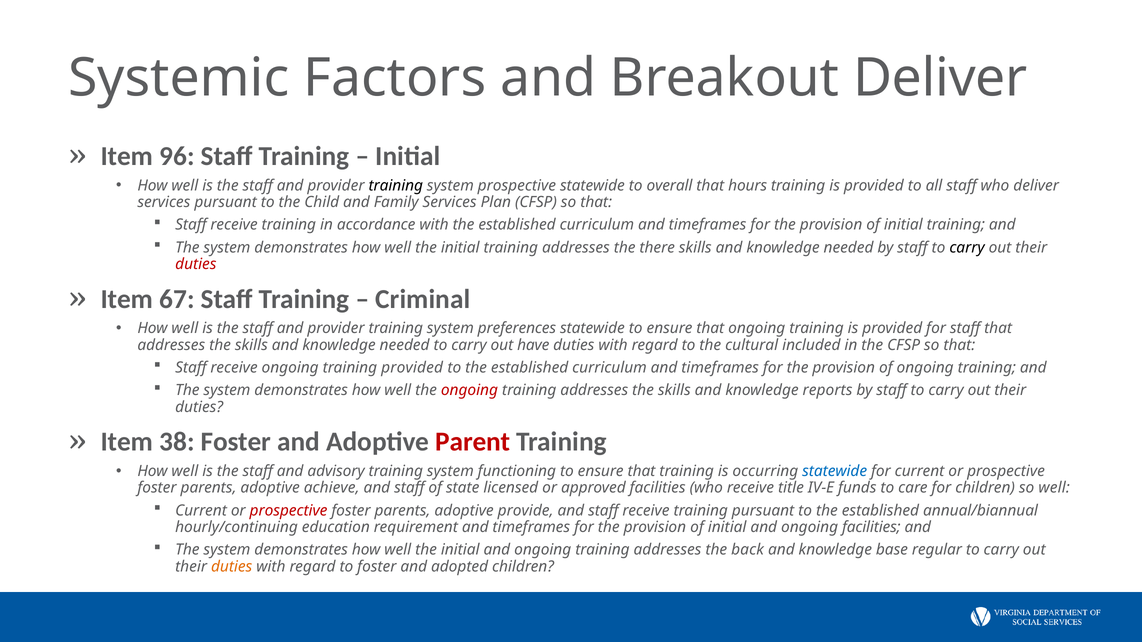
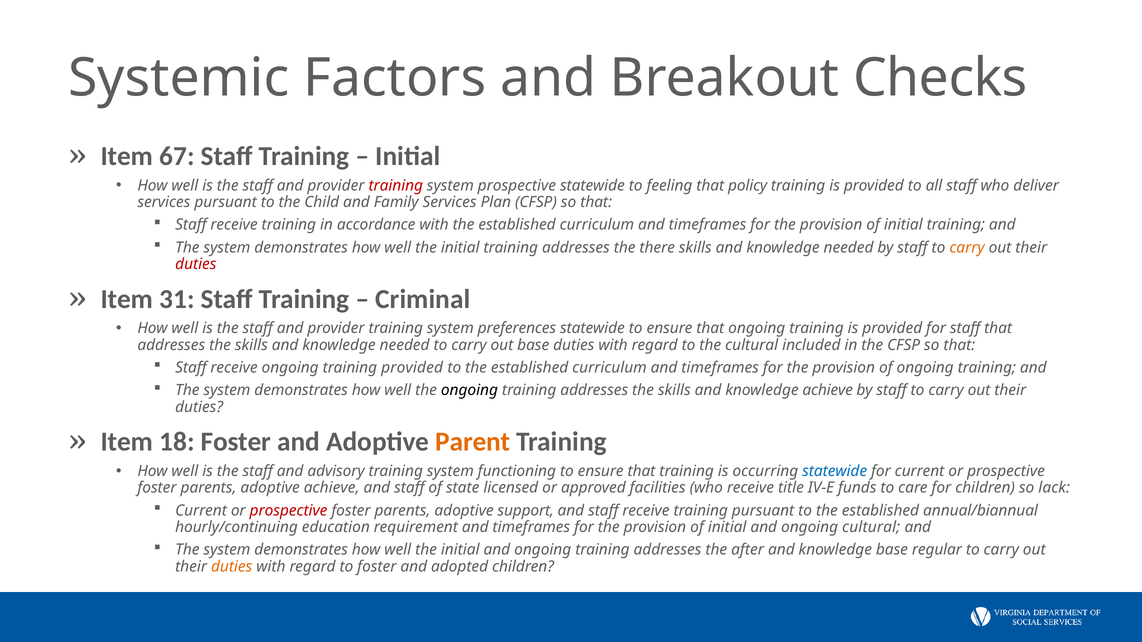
Breakout Deliver: Deliver -> Checks
96: 96 -> 67
training at (396, 186) colour: black -> red
overall: overall -> feeling
hours: hours -> policy
carry at (967, 248) colour: black -> orange
67: 67 -> 31
out have: have -> base
ongoing at (469, 391) colour: red -> black
knowledge reports: reports -> achieve
38: 38 -> 18
Parent colour: red -> orange
so well: well -> lack
provide: provide -> support
ongoing facilities: facilities -> cultural
back: back -> after
